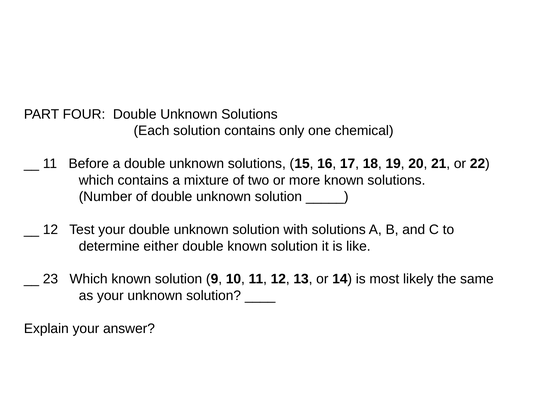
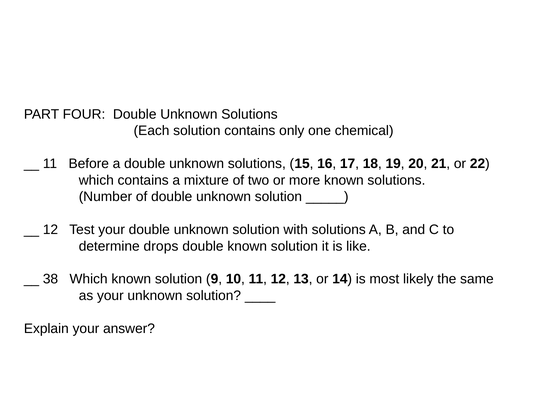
either: either -> drops
23: 23 -> 38
